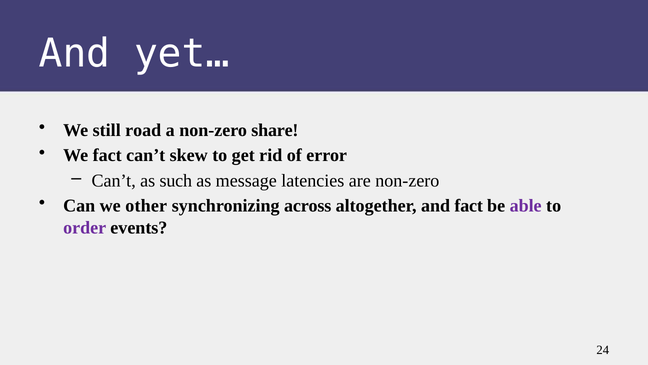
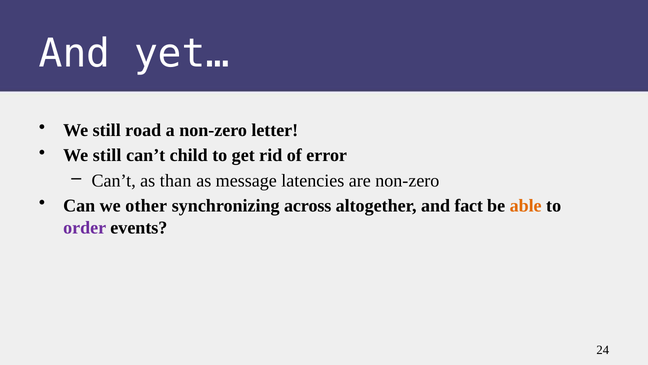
share: share -> letter
fact at (107, 155): fact -> still
skew: skew -> child
such: such -> than
able colour: purple -> orange
